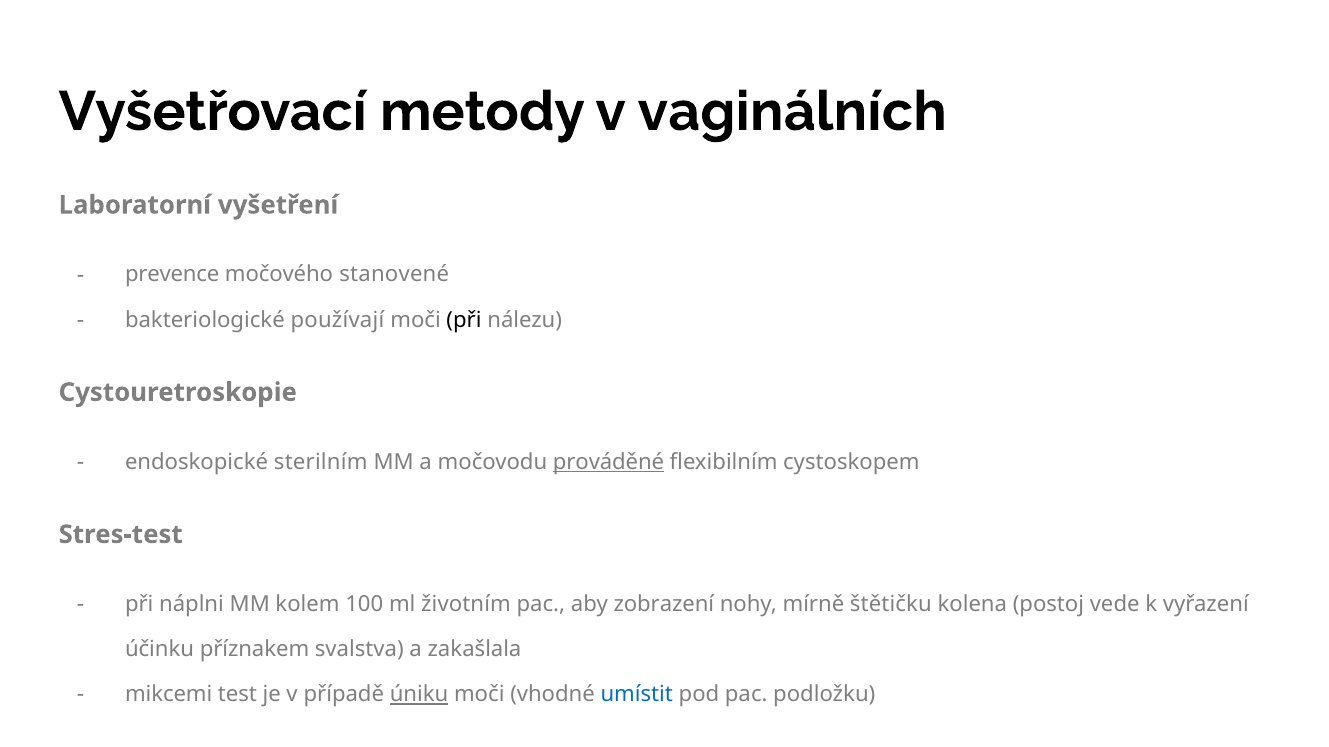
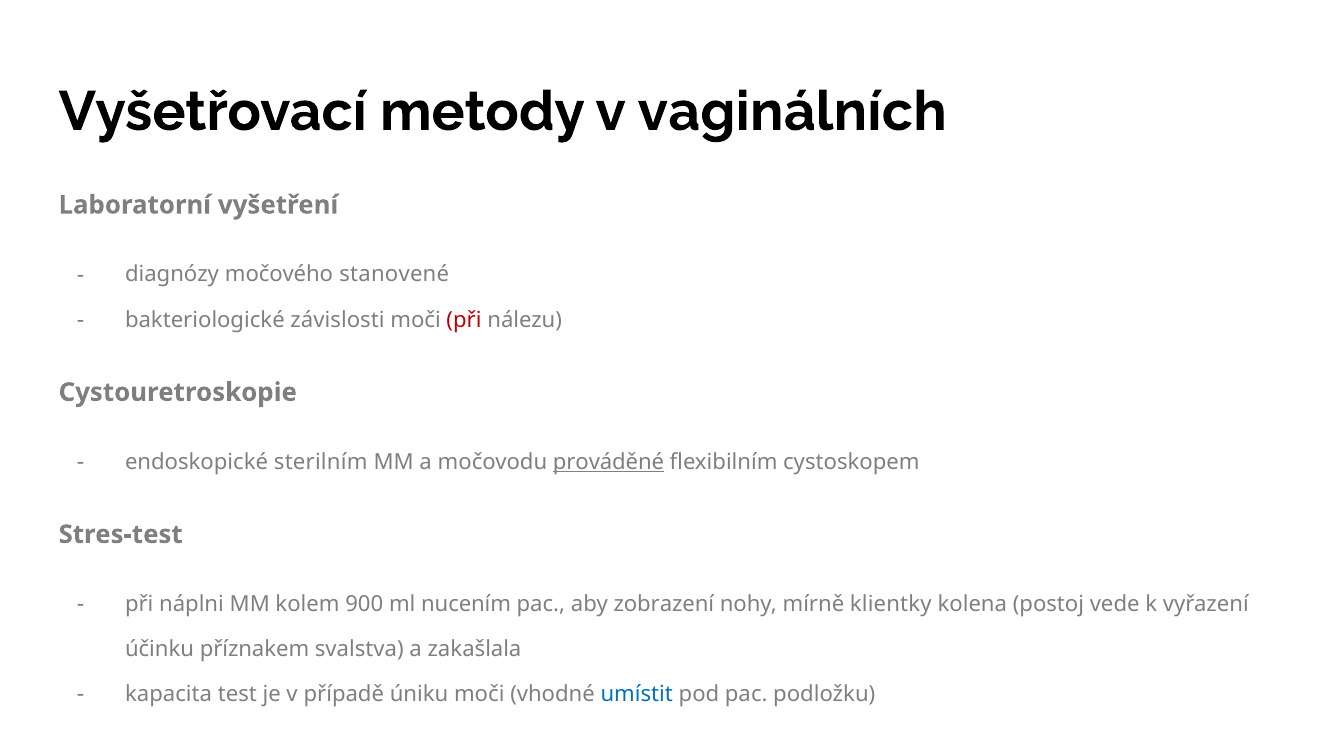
prevence: prevence -> diagnózy
používají: používají -> závislosti
při at (464, 320) colour: black -> red
100: 100 -> 900
životním: životním -> nucením
štětičku: štětičku -> klientky
mikcemi: mikcemi -> kapacita
úniku underline: present -> none
